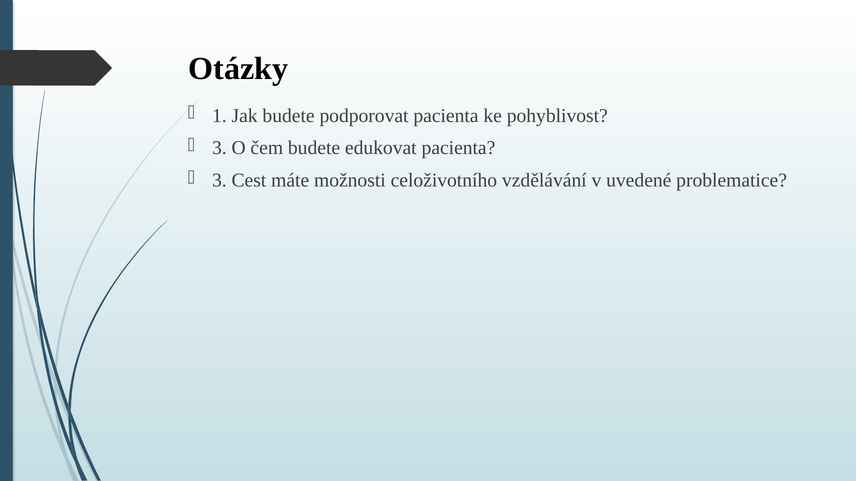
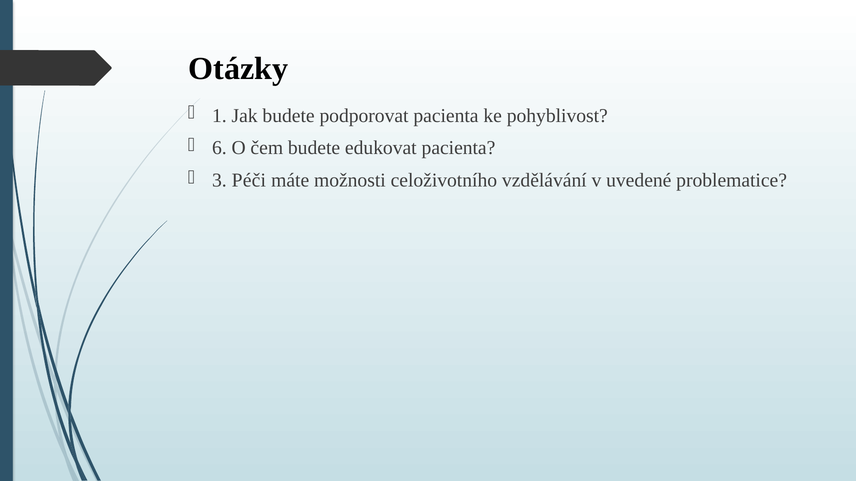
3 at (219, 148): 3 -> 6
Cest: Cest -> Péči
